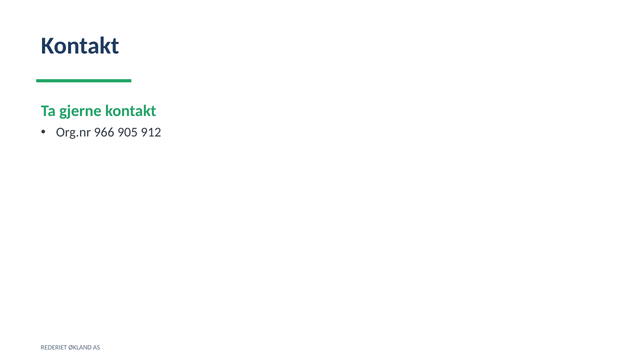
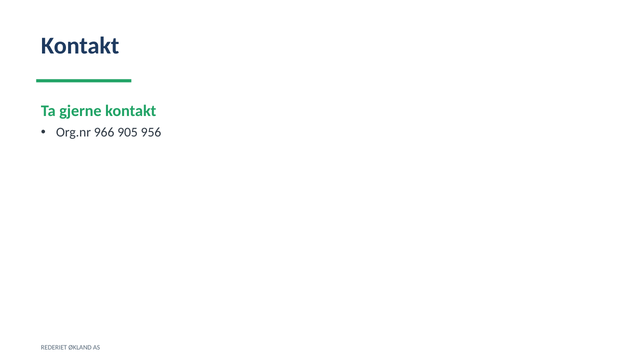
912: 912 -> 956
